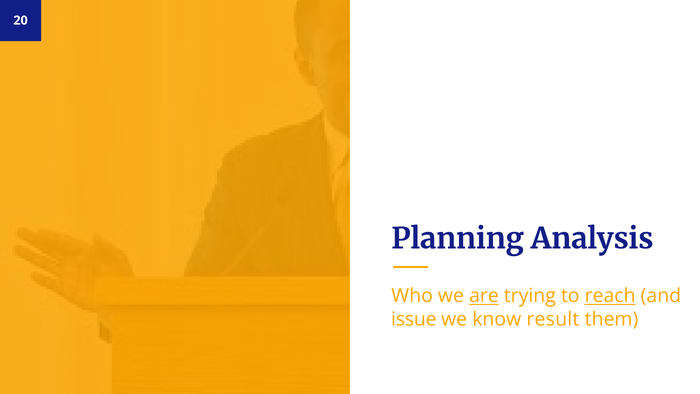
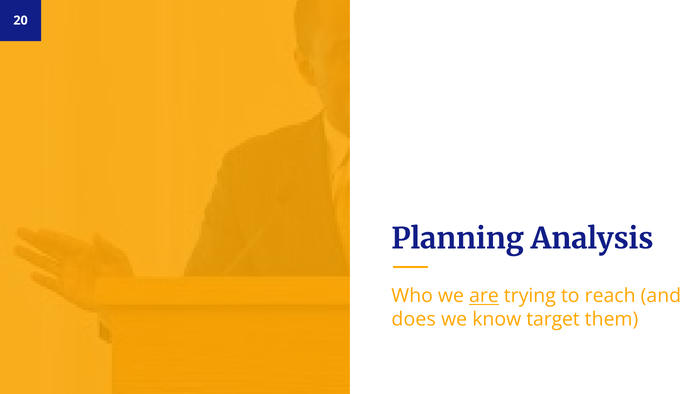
reach underline: present -> none
issue: issue -> does
result: result -> target
